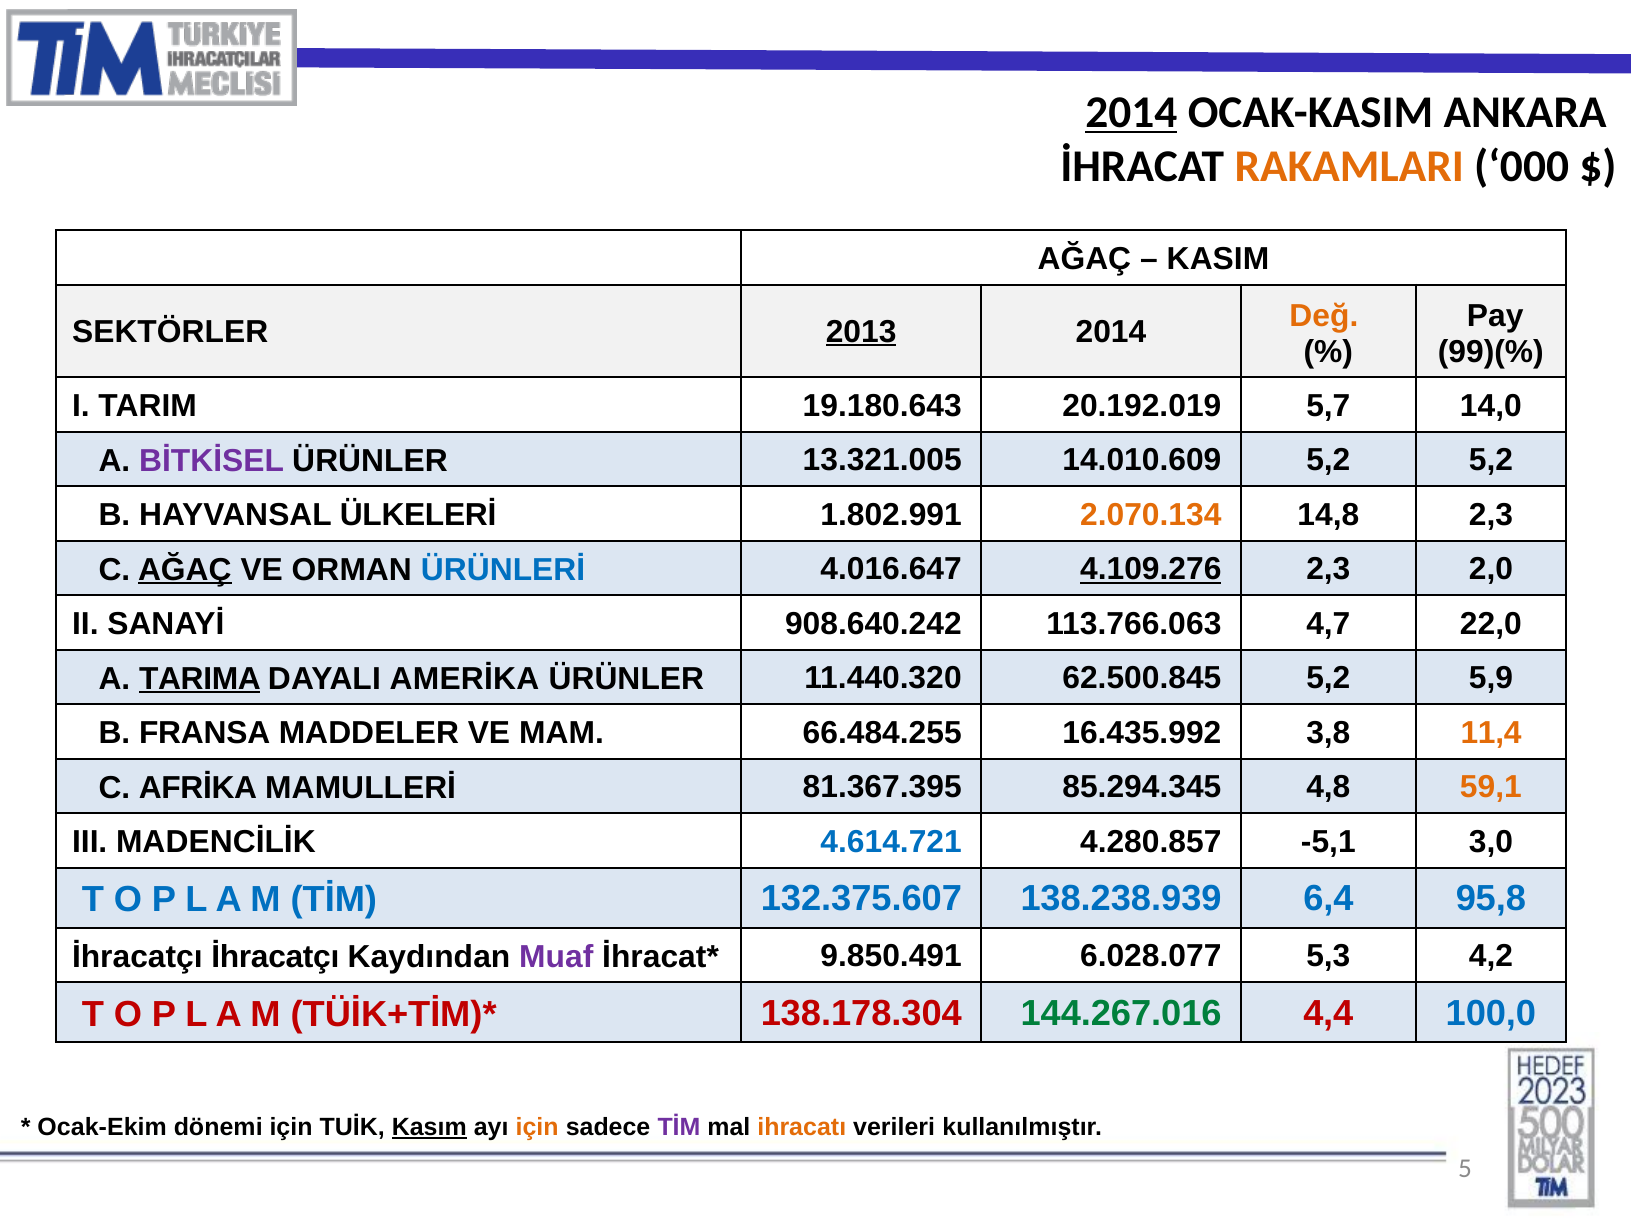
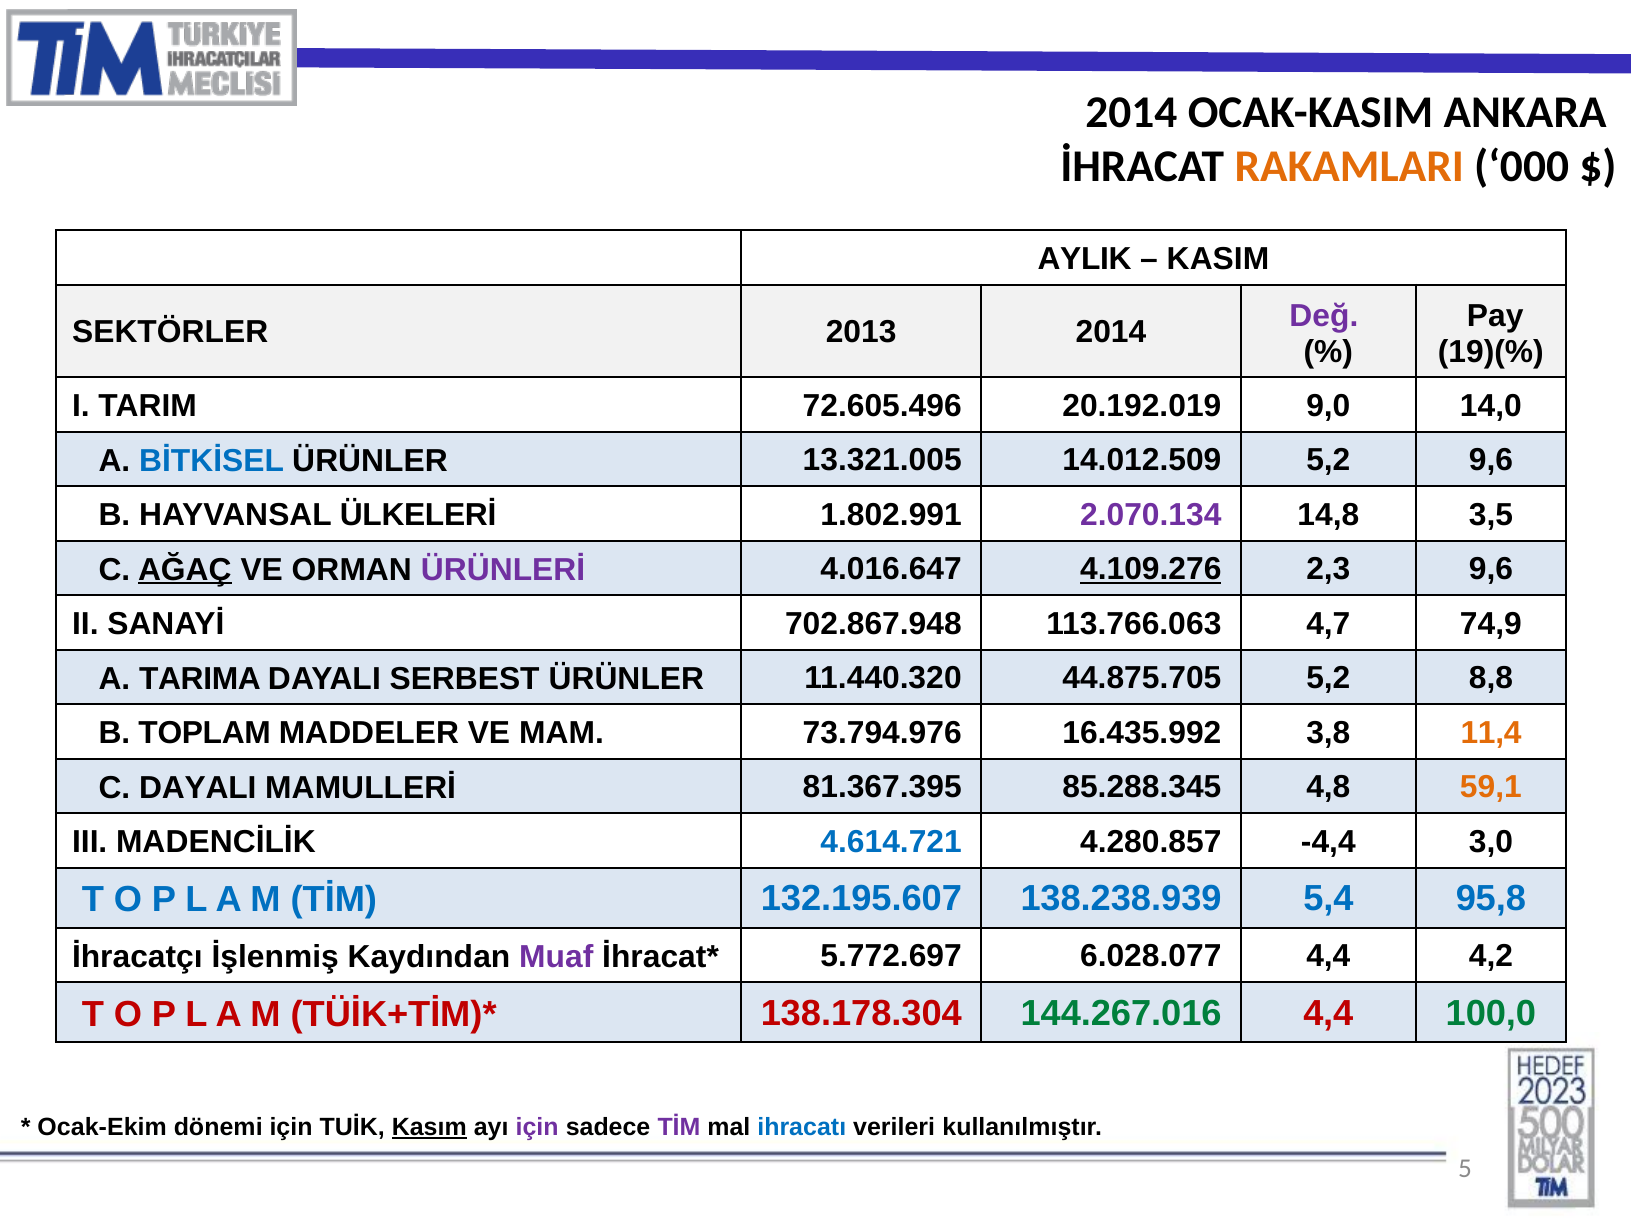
2014 at (1131, 113) underline: present -> none
AĞAÇ at (1084, 259): AĞAÇ -> AYLIK
2013 underline: present -> none
Değ colour: orange -> purple
99)(%: 99)(% -> 19)(%
19.180.643: 19.180.643 -> 72.605.496
5,7: 5,7 -> 9,0
BİTKİSEL colour: purple -> blue
14.010.609: 14.010.609 -> 14.012.509
5,2 5,2: 5,2 -> 9,6
2.070.134 colour: orange -> purple
14,8 2,3: 2,3 -> 3,5
ÜRÜNLERİ colour: blue -> purple
2,3 2,0: 2,0 -> 9,6
908.640.242: 908.640.242 -> 702.867.948
22,0: 22,0 -> 74,9
TARIMA underline: present -> none
AMERİKA: AMERİKA -> SERBEST
62.500.845: 62.500.845 -> 44.875.705
5,9: 5,9 -> 8,8
FRANSA: FRANSA -> TOPLAM
66.484.255: 66.484.255 -> 73.794.976
C AFRİKA: AFRİKA -> DAYALI
85.294.345: 85.294.345 -> 85.288.345
-5,1: -5,1 -> -4,4
132.375.607: 132.375.607 -> 132.195.607
6,4: 6,4 -> 5,4
İhracatçı İhracatçı: İhracatçı -> İşlenmiş
9.850.491: 9.850.491 -> 5.772.697
6.028.077 5,3: 5,3 -> 4,4
100,0 colour: blue -> green
için at (537, 1128) colour: orange -> purple
ihracatı colour: orange -> blue
